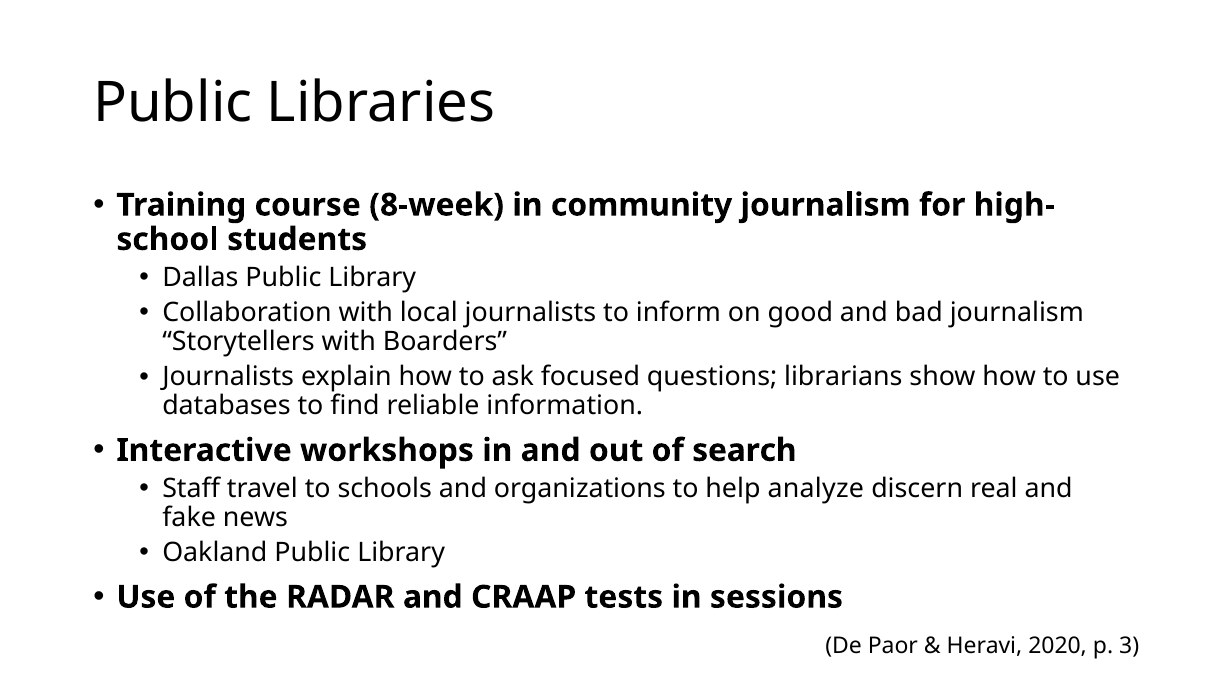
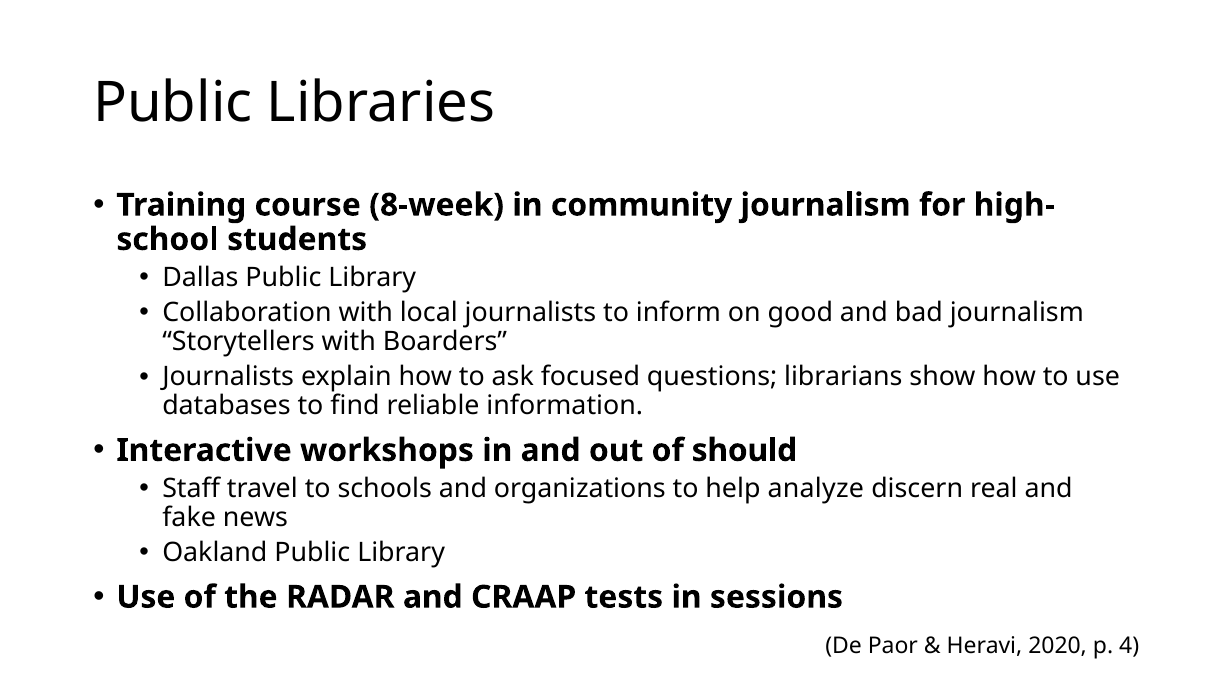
search: search -> should
3: 3 -> 4
